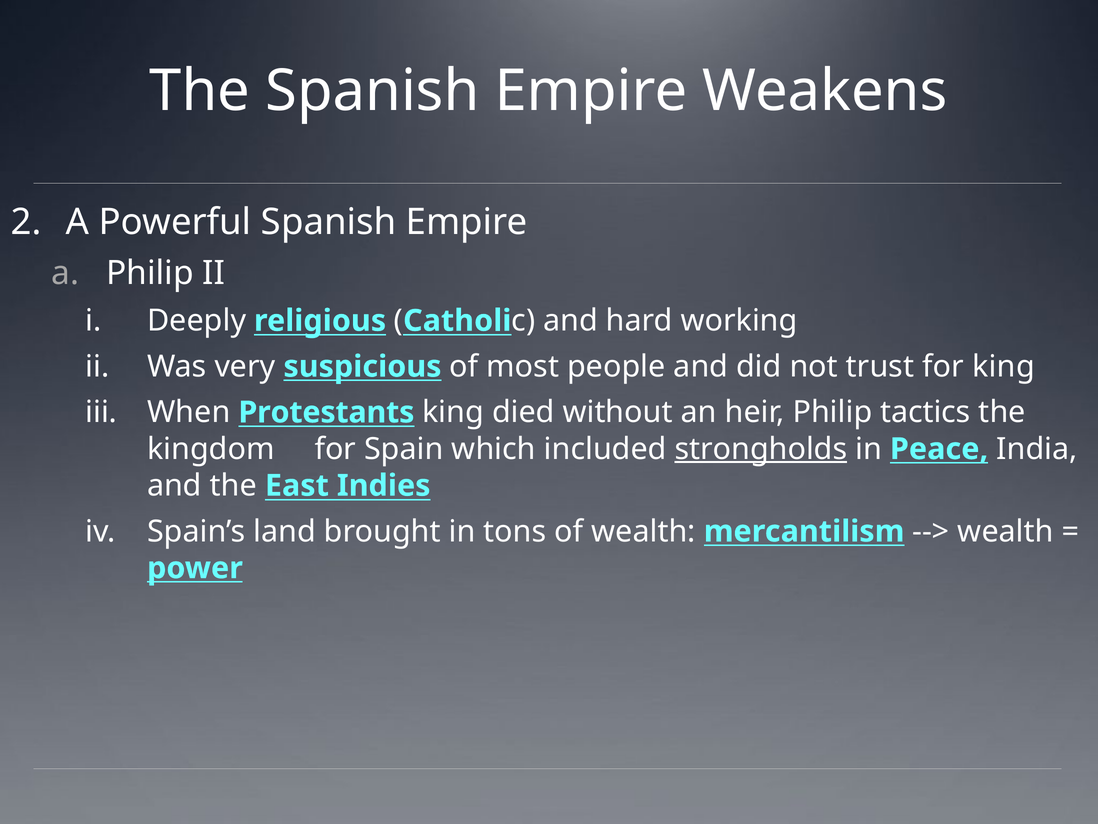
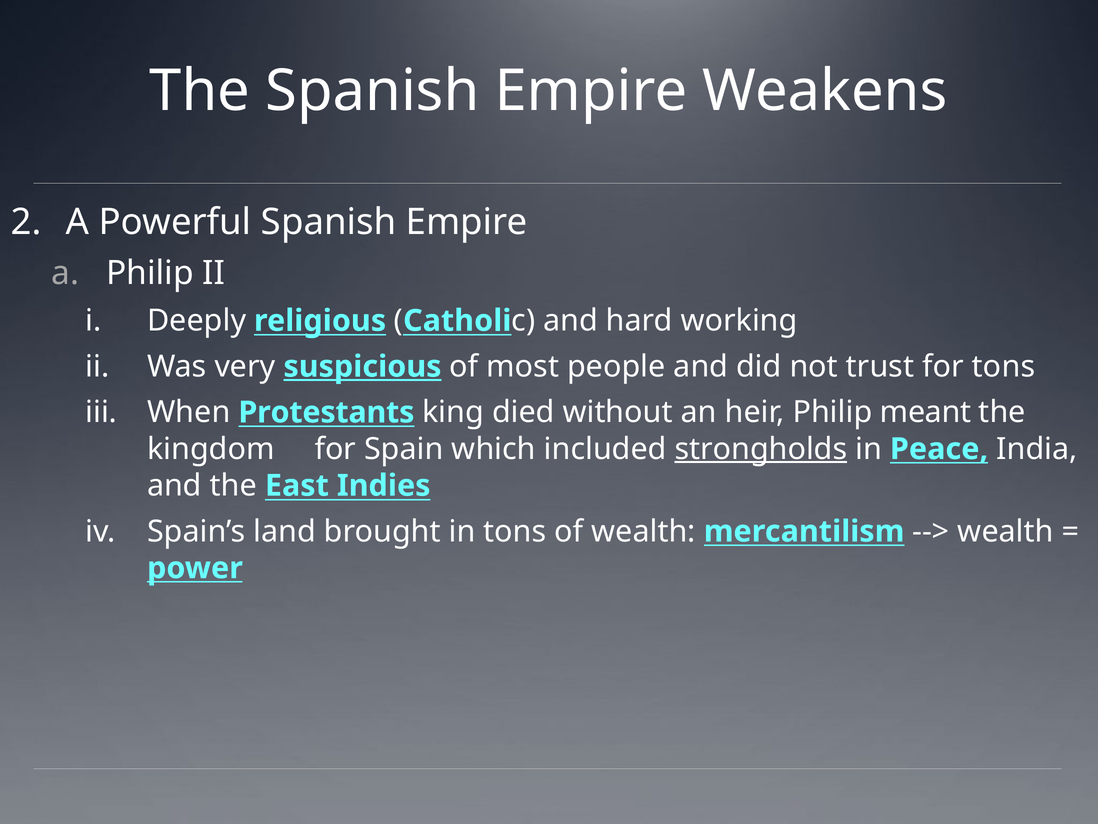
suspicious underline: none -> present
for king: king -> tons
tactics: tactics -> meant
